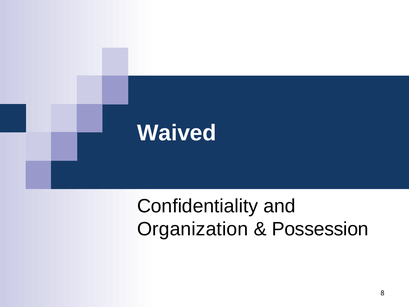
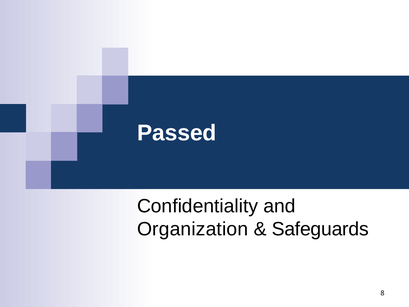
Waived: Waived -> Passed
Possession: Possession -> Safeguards
